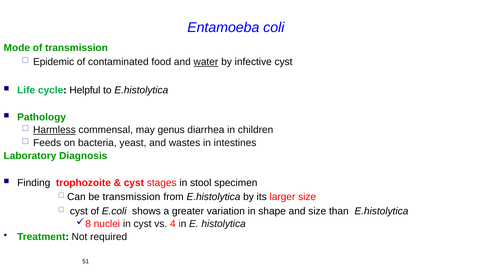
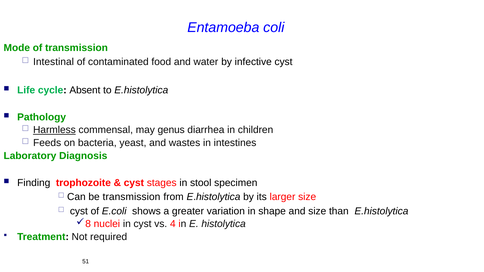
Epidemic: Epidemic -> Intestinal
water underline: present -> none
Helpful: Helpful -> Absent
